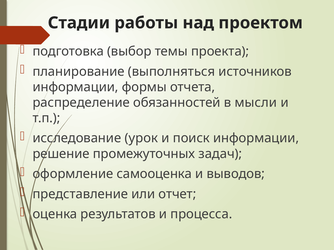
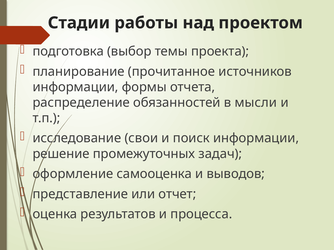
выполняться: выполняться -> прочитанное
урок: урок -> свои
